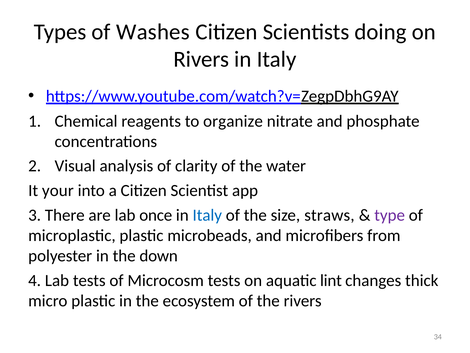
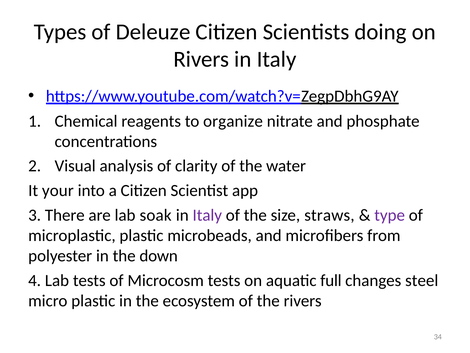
Washes: Washes -> Deleuze
once: once -> soak
Italy at (207, 215) colour: blue -> purple
lint: lint -> full
thick: thick -> steel
